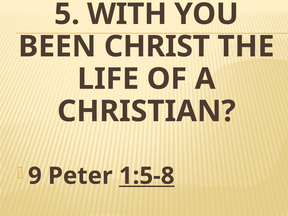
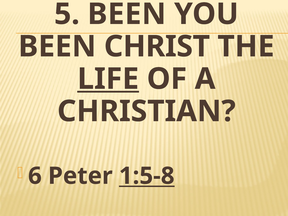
5 WITH: WITH -> BEEN
LIFE underline: none -> present
9: 9 -> 6
